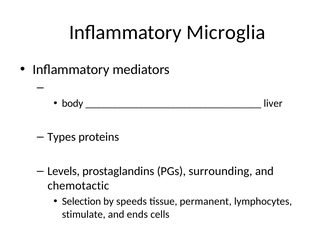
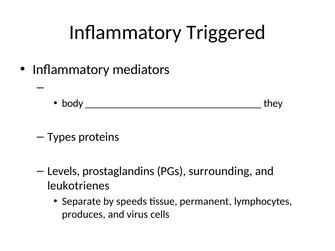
Microglia: Microglia -> Triggered
liver: liver -> they
chemotactic: chemotactic -> leukotrienes
Selection: Selection -> Separate
stimulate: stimulate -> produces
ends: ends -> virus
